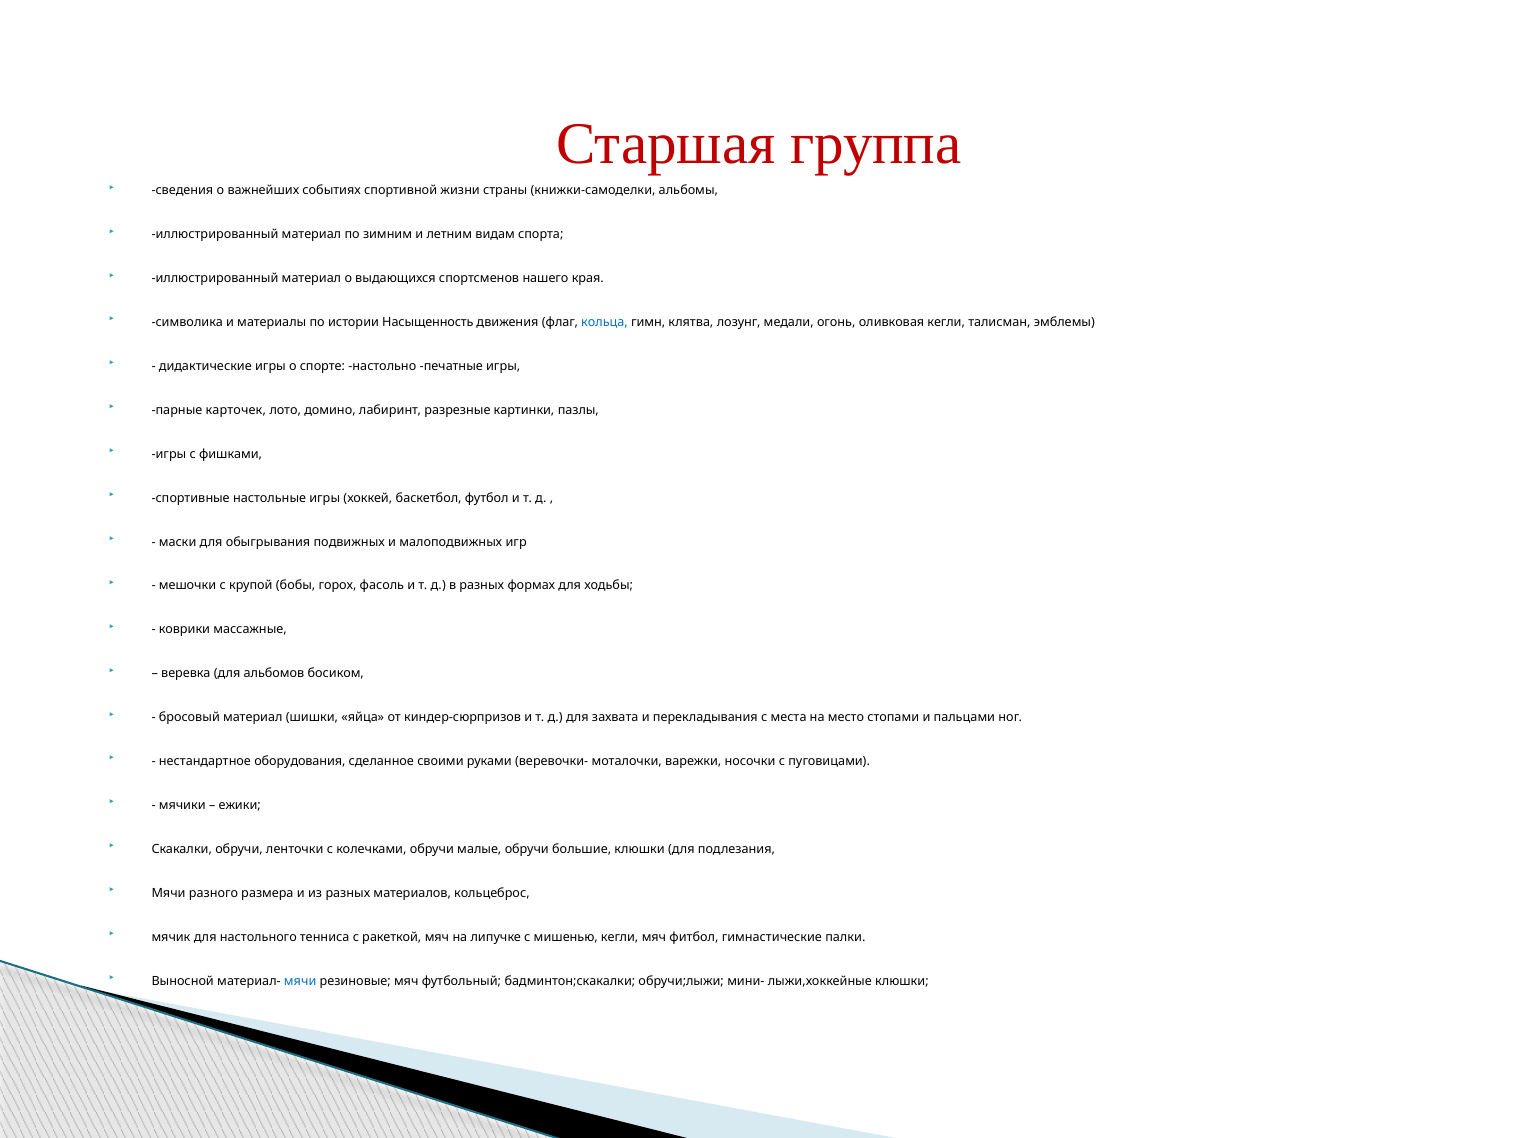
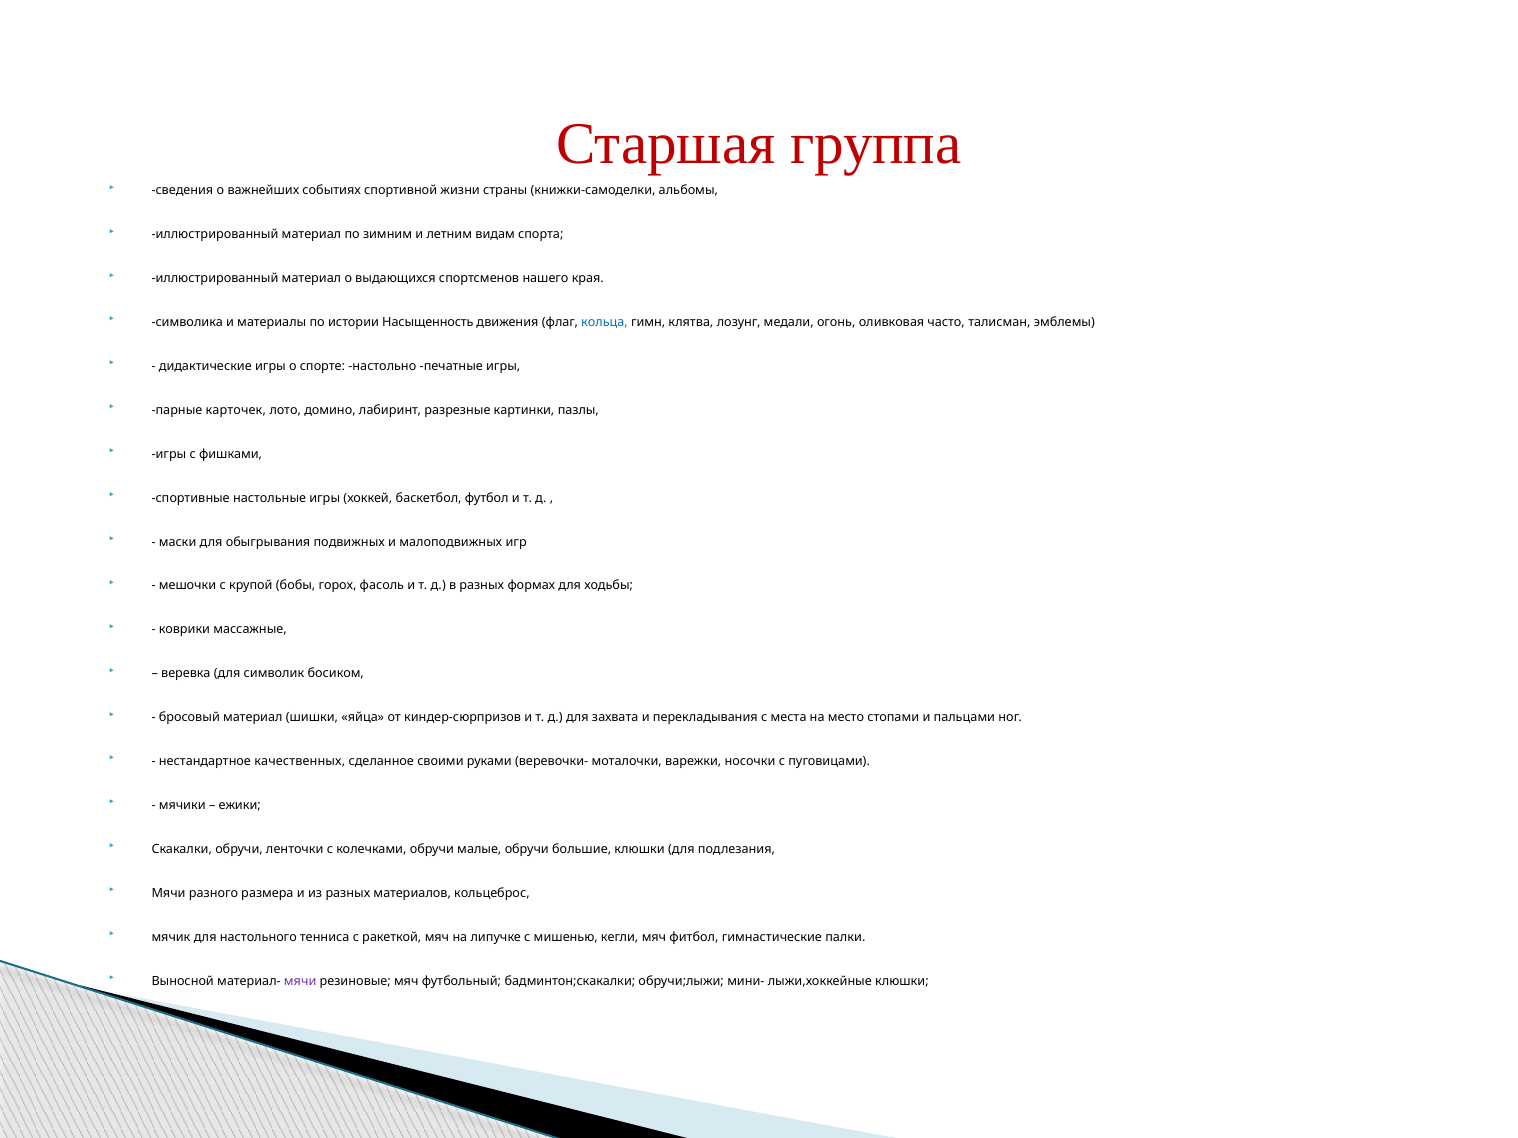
оливковая кегли: кегли -> часто
альбомов: альбомов -> символик
оборудования: оборудования -> качественных
мячи at (300, 981) colour: blue -> purple
